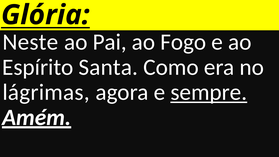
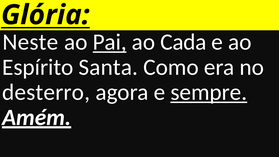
Pai underline: none -> present
Fogo: Fogo -> Cada
lágrimas: lágrimas -> desterro
